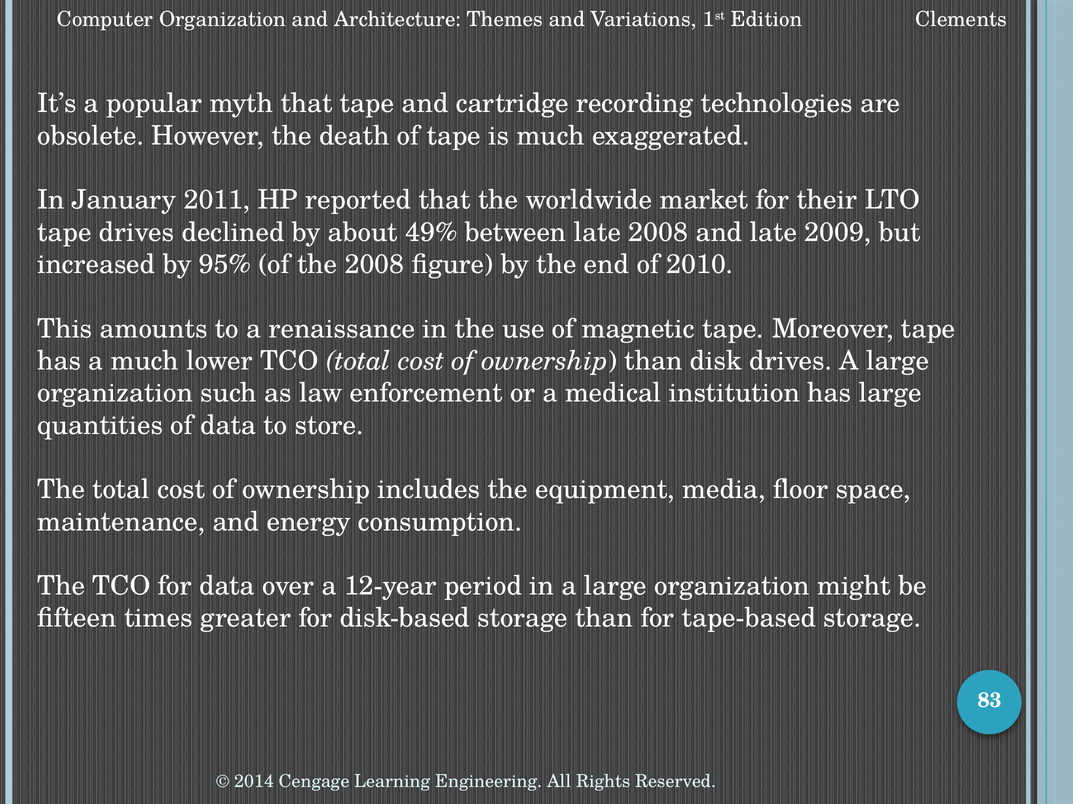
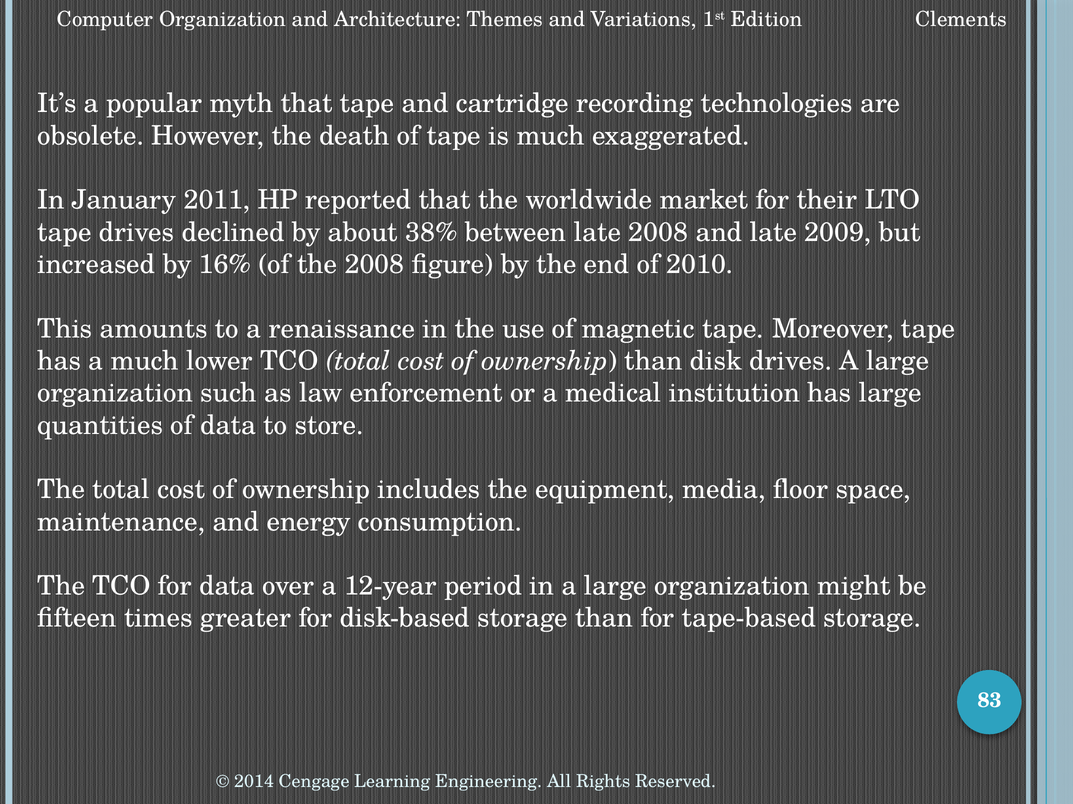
49%: 49% -> 38%
95%: 95% -> 16%
